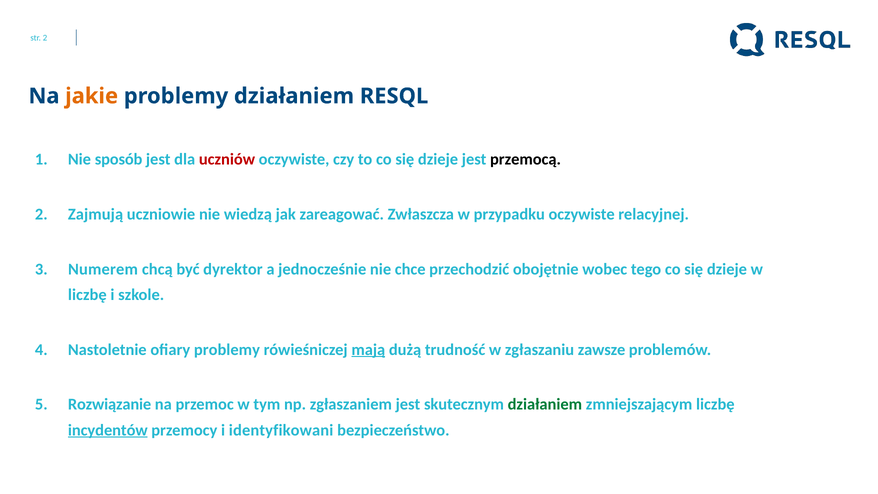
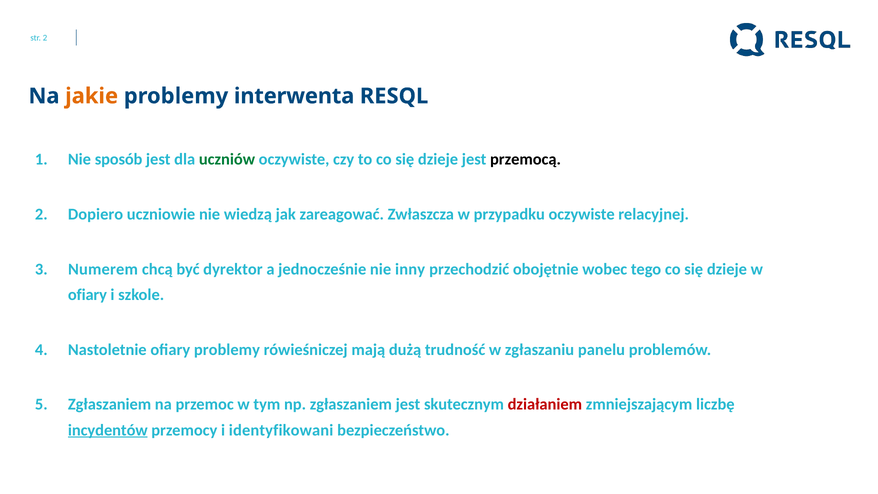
problemy działaniem: działaniem -> interwenta
uczniów colour: red -> green
Zajmują: Zajmują -> Dopiero
chce: chce -> inny
liczbę at (87, 295): liczbę -> ofiary
mają underline: present -> none
zawsze: zawsze -> panelu
Rozwiązanie at (110, 404): Rozwiązanie -> Zgłaszaniem
działaniem at (545, 404) colour: green -> red
